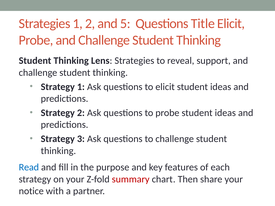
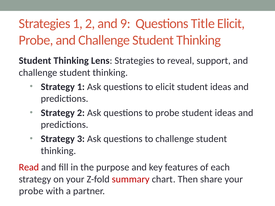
5: 5 -> 9
Read colour: blue -> red
notice at (31, 191): notice -> probe
